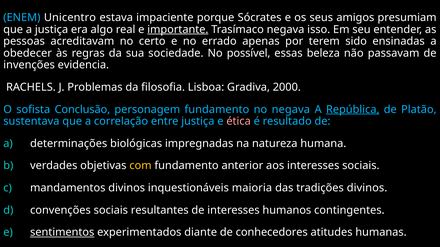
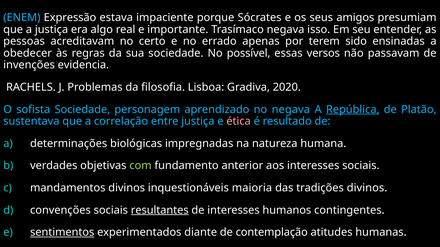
Unicentro: Unicentro -> Expressão
importante underline: present -> none
beleza: beleza -> versos
2000: 2000 -> 2020
sofista Conclusão: Conclusão -> Sociedade
personagem fundamento: fundamento -> aprendizado
com colour: yellow -> light green
resultantes underline: none -> present
conhecedores: conhecedores -> contemplação
